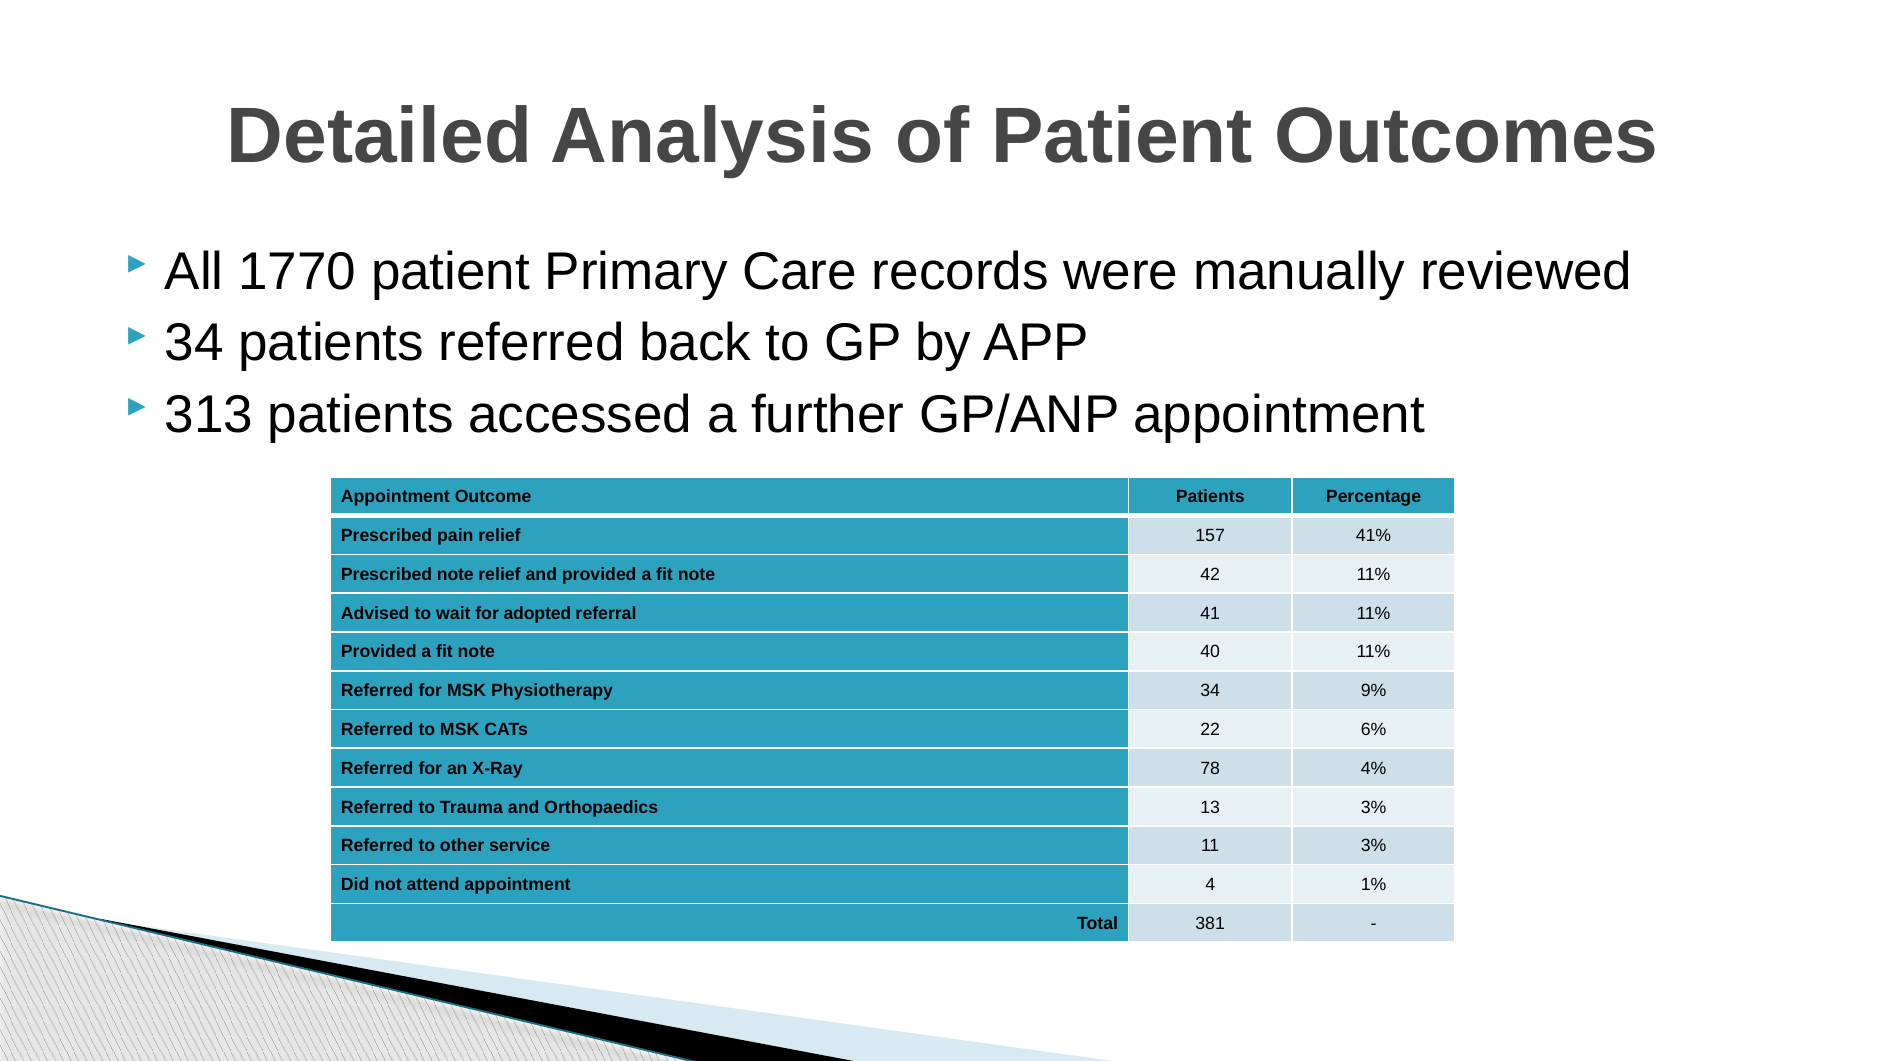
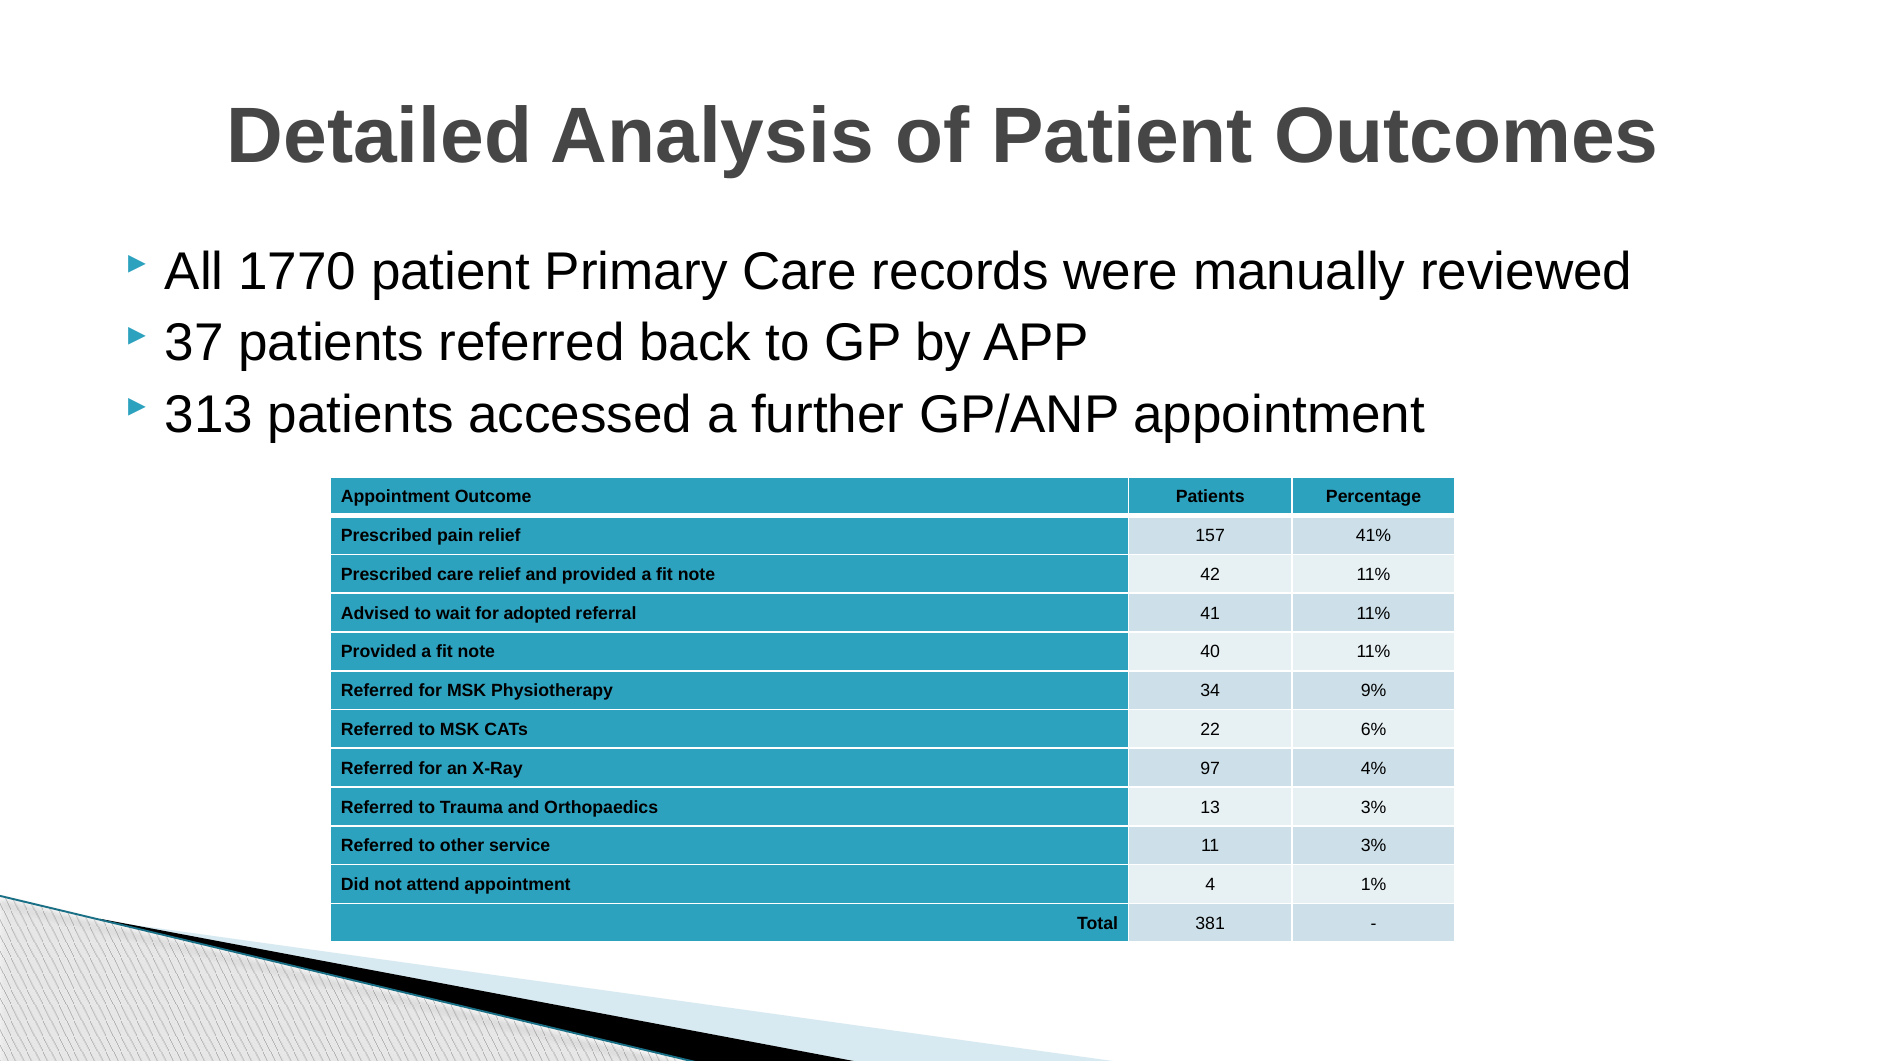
34 at (194, 343): 34 -> 37
Prescribed note: note -> care
78: 78 -> 97
